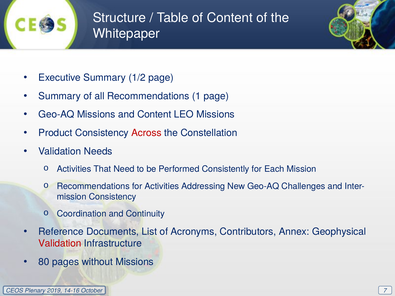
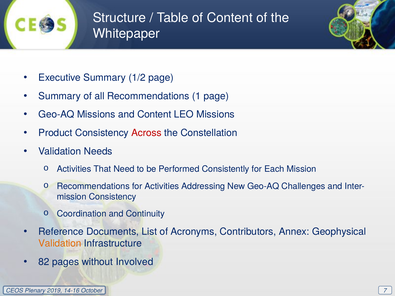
Validation at (60, 244) colour: red -> orange
80: 80 -> 82
without Missions: Missions -> Involved
